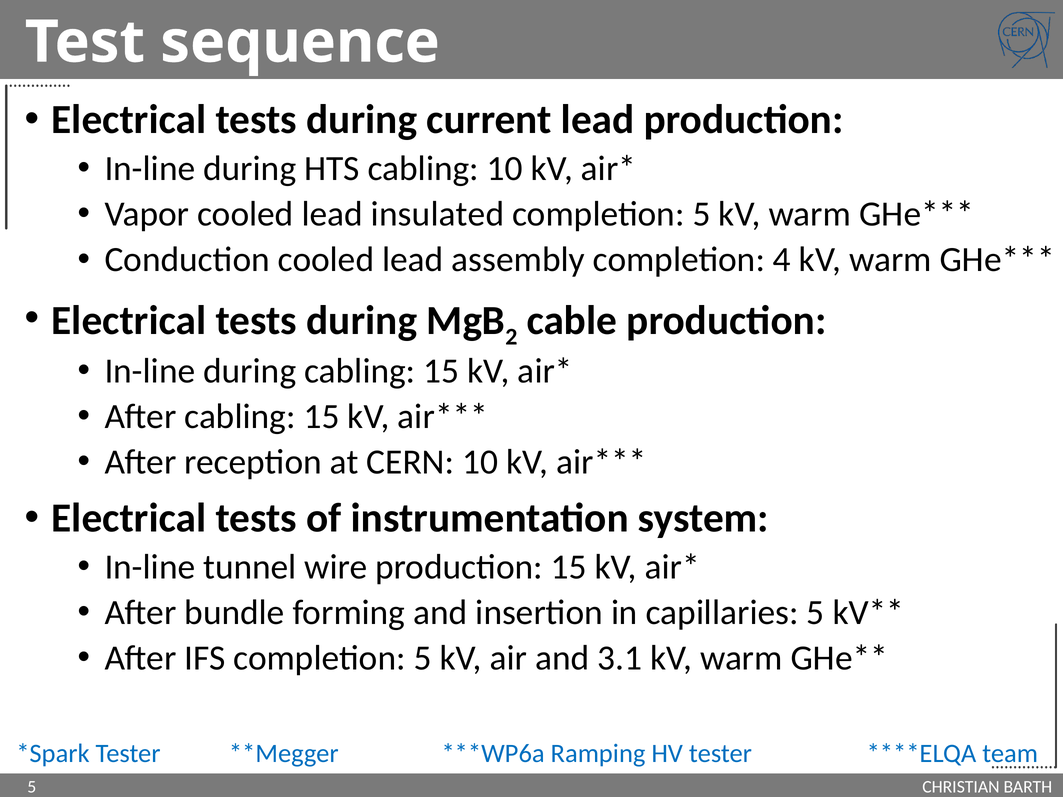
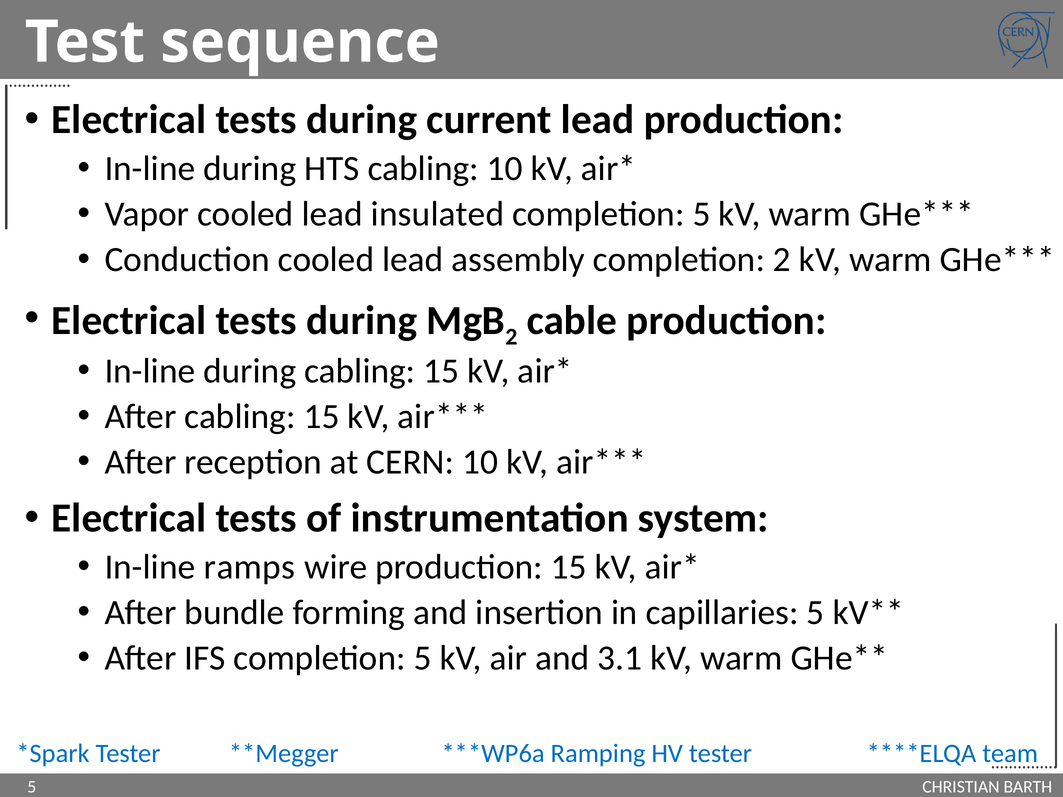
completion 4: 4 -> 2
tunnel: tunnel -> ramps
